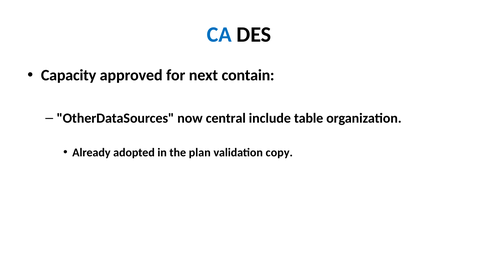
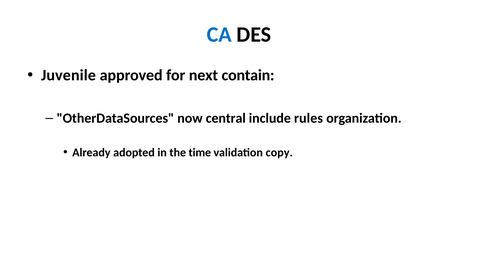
Capacity: Capacity -> Juvenile
table: table -> rules
plan: plan -> time
